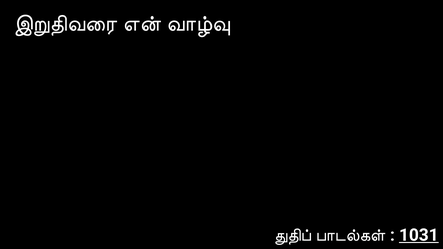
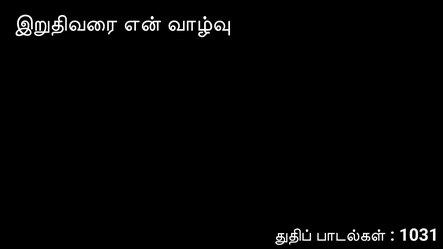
1031 underline: present -> none
